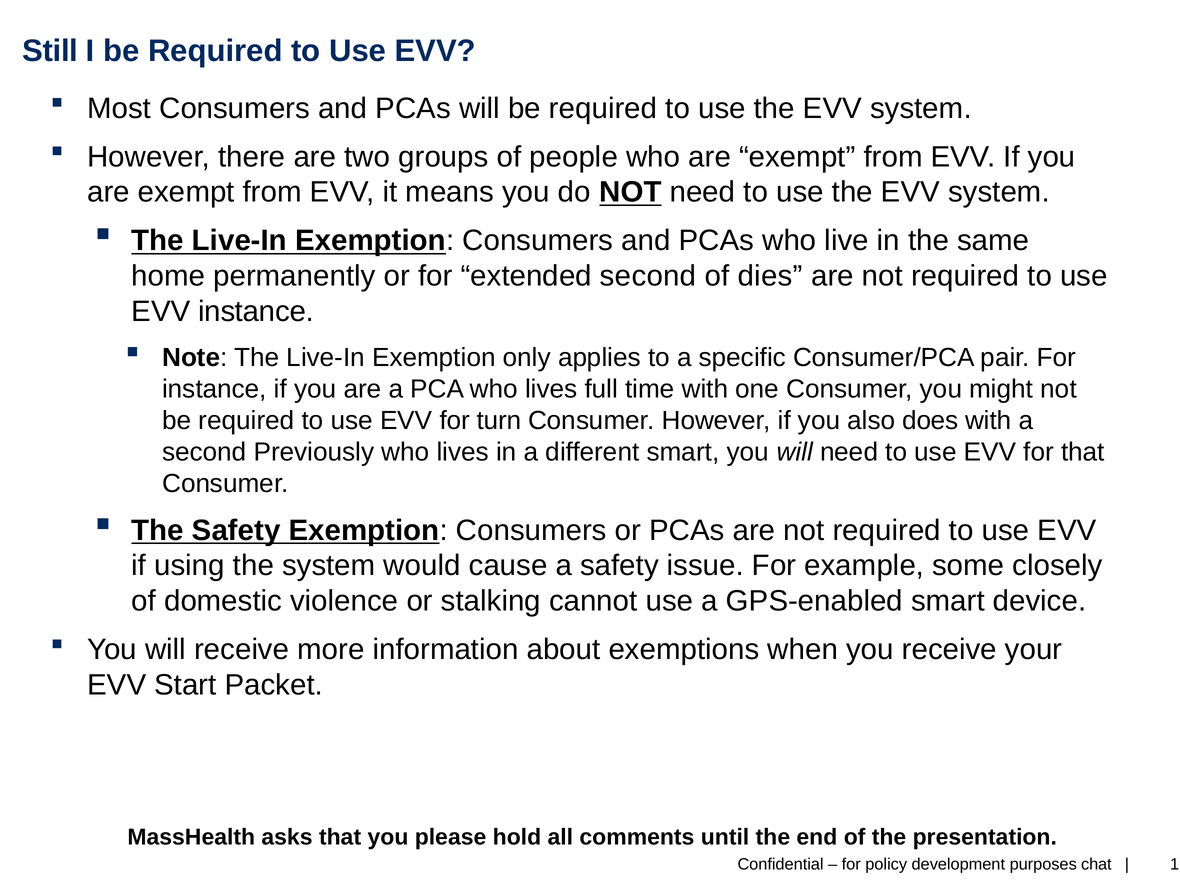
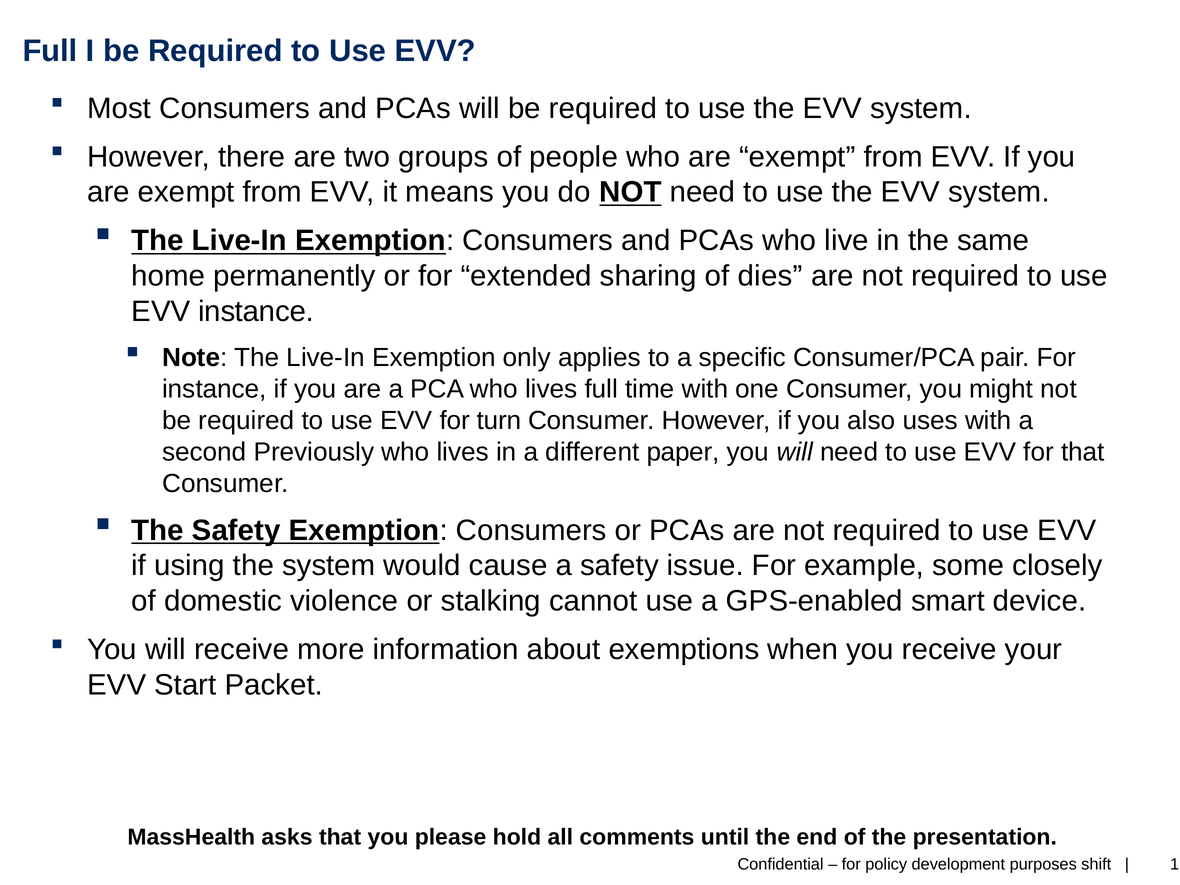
Still at (50, 51): Still -> Full
extended second: second -> sharing
does: does -> uses
different smart: smart -> paper
chat: chat -> shift
